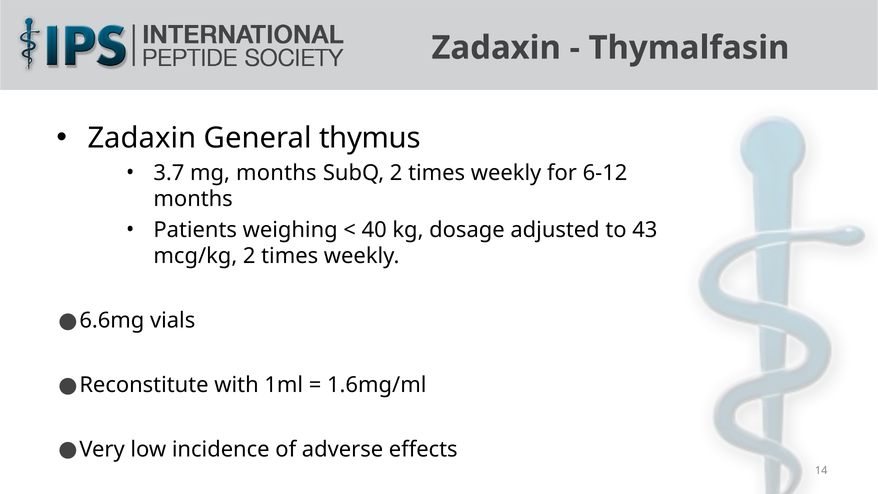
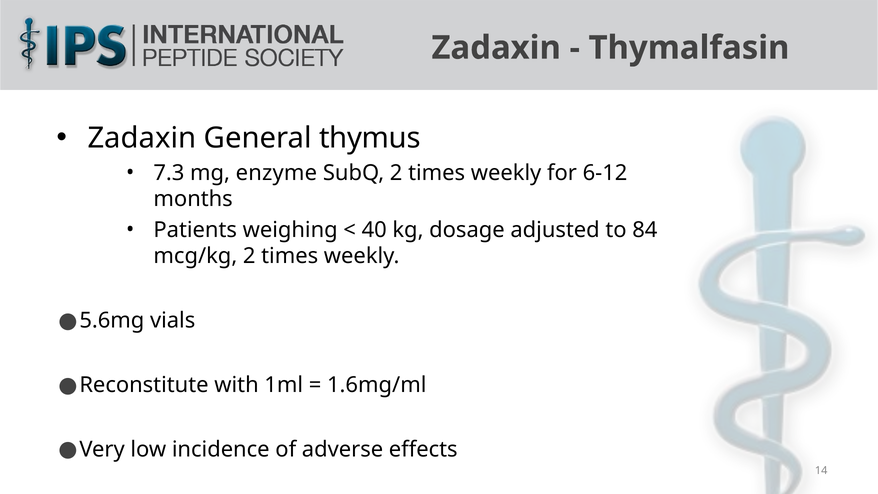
3.7: 3.7 -> 7.3
mg months: months -> enzyme
43: 43 -> 84
6.6mg: 6.6mg -> 5.6mg
